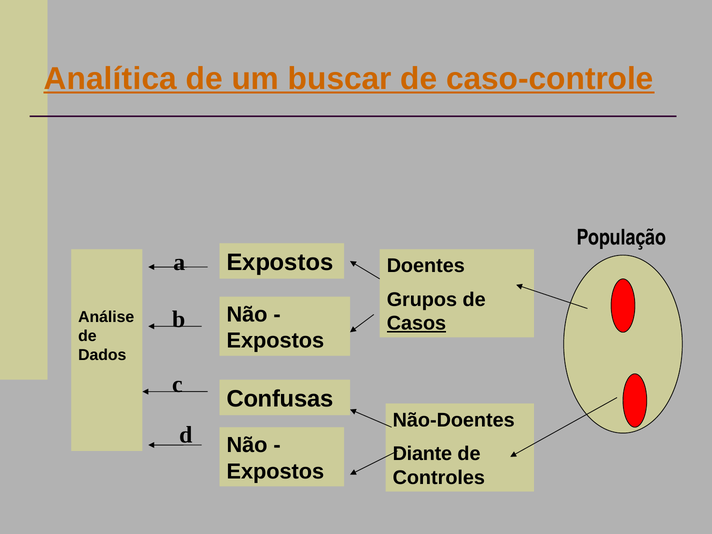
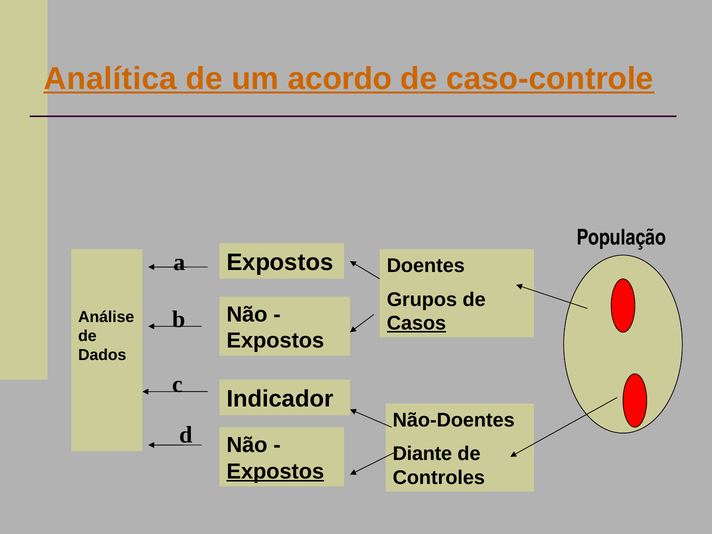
buscar: buscar -> acordo
Confusas: Confusas -> Indicador
Expostos at (275, 471) underline: none -> present
